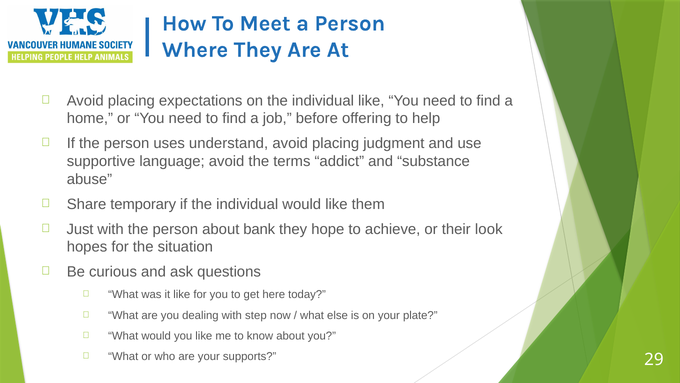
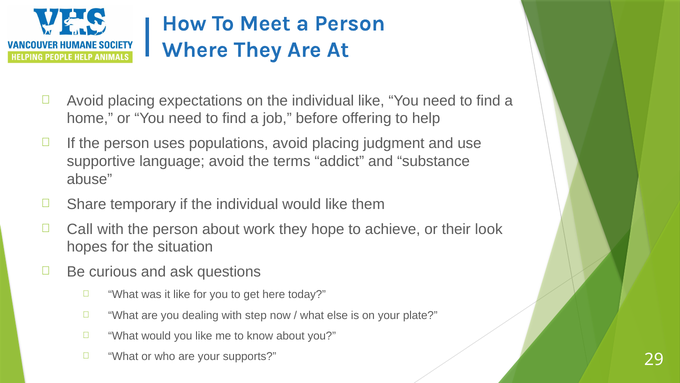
understand: understand -> populations
Just: Just -> Call
bank: bank -> work
